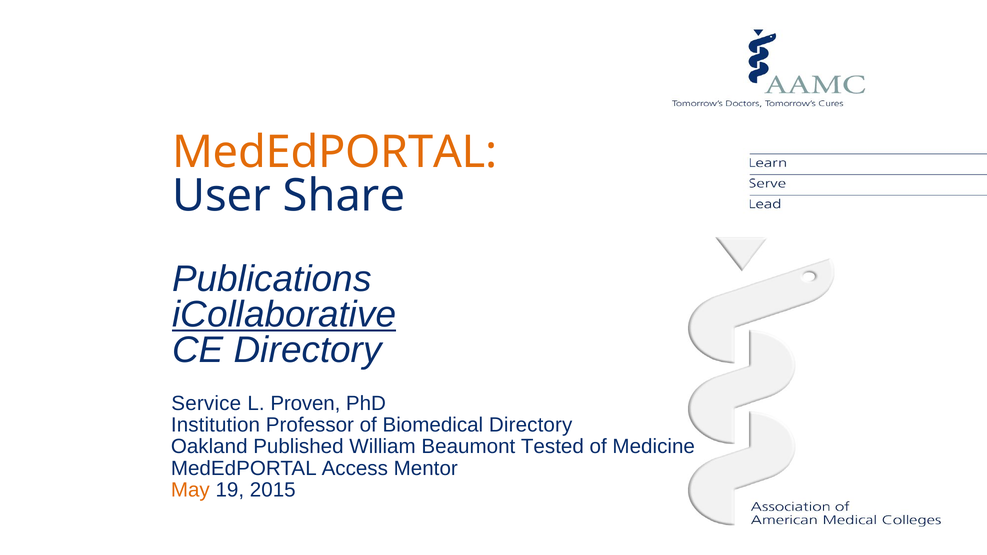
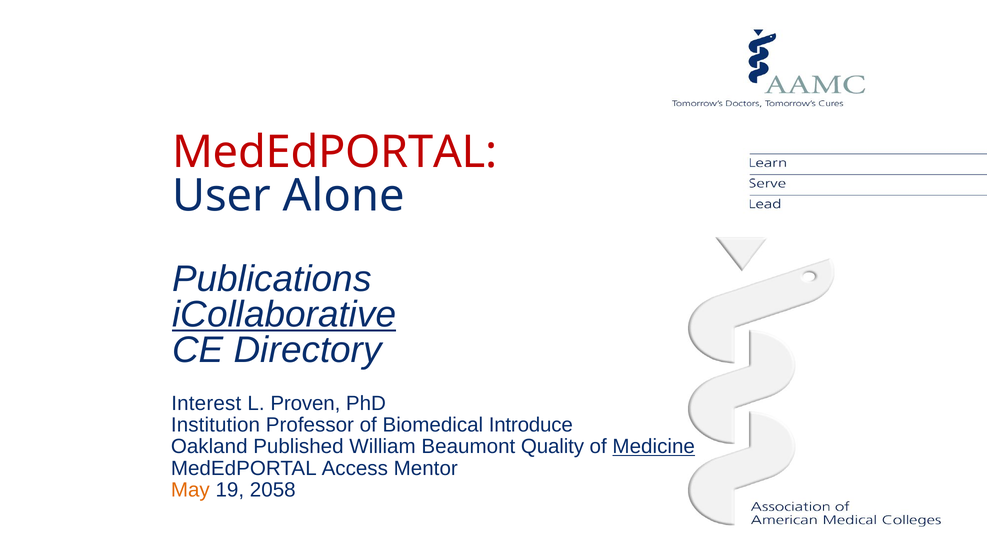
MedEdPORTAL at (335, 153) colour: orange -> red
Share: Share -> Alone
Service: Service -> Interest
Biomedical Directory: Directory -> Introduce
Tested: Tested -> Quality
Medicine underline: none -> present
2015: 2015 -> 2058
